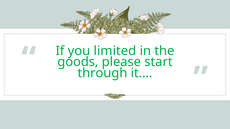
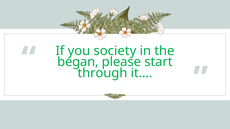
limited: limited -> society
goods: goods -> began
